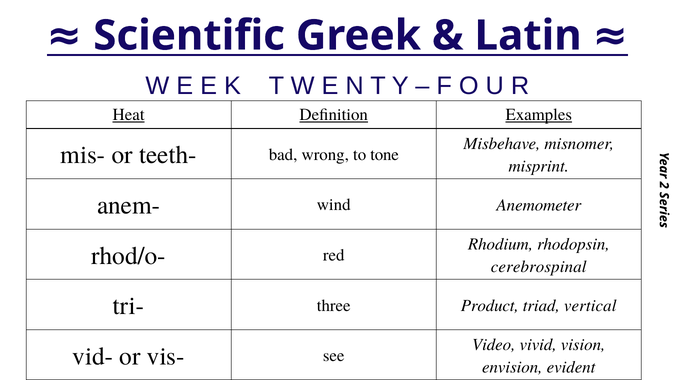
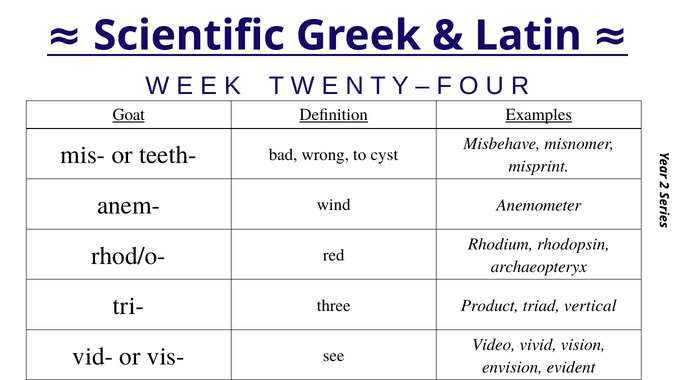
Heat: Heat -> Goat
tone: tone -> cyst
cerebrospinal: cerebrospinal -> archaeopteryx
